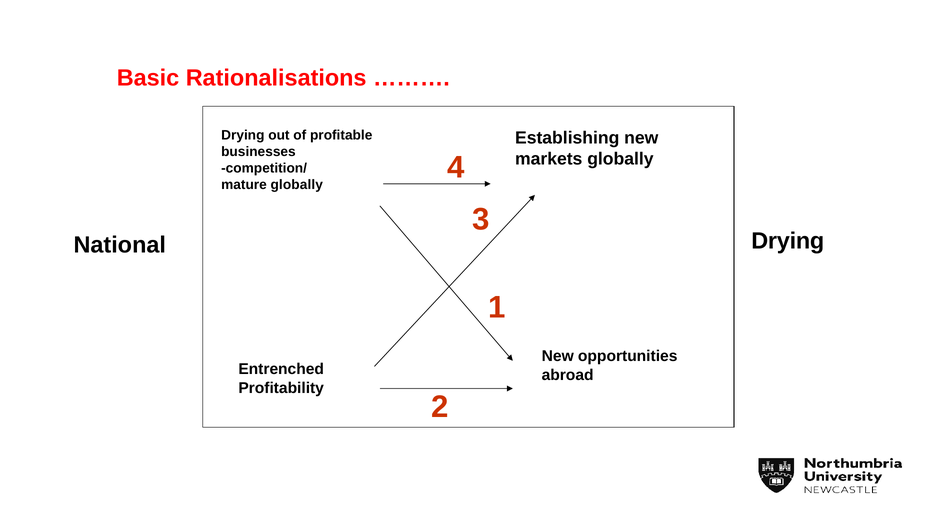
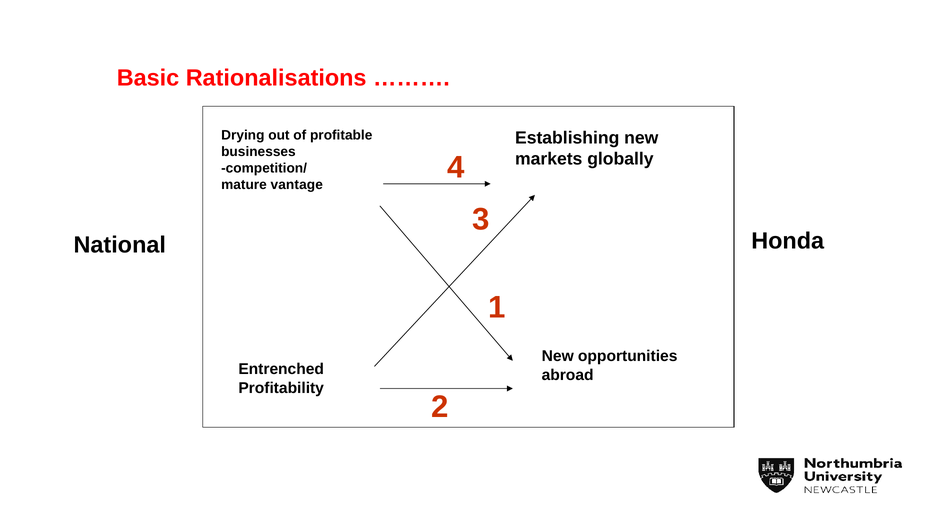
mature globally: globally -> vantage
Drying at (788, 241): Drying -> Honda
